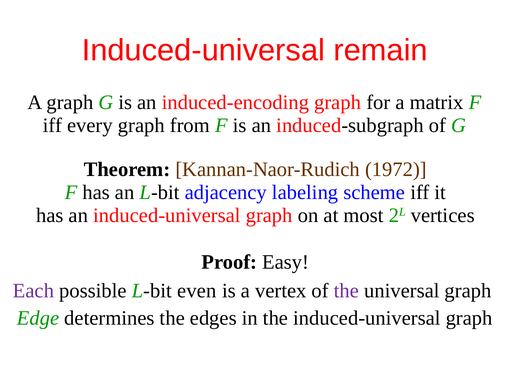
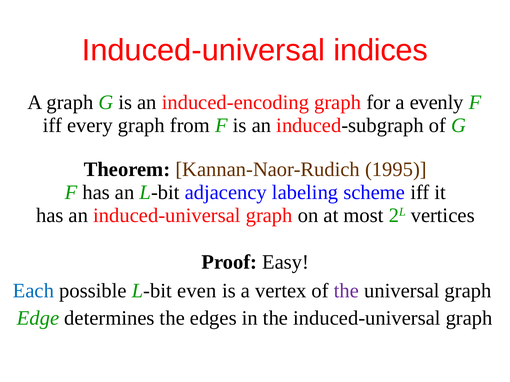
remain: remain -> indices
matrix: matrix -> evenly
1972: 1972 -> 1995
Each colour: purple -> blue
